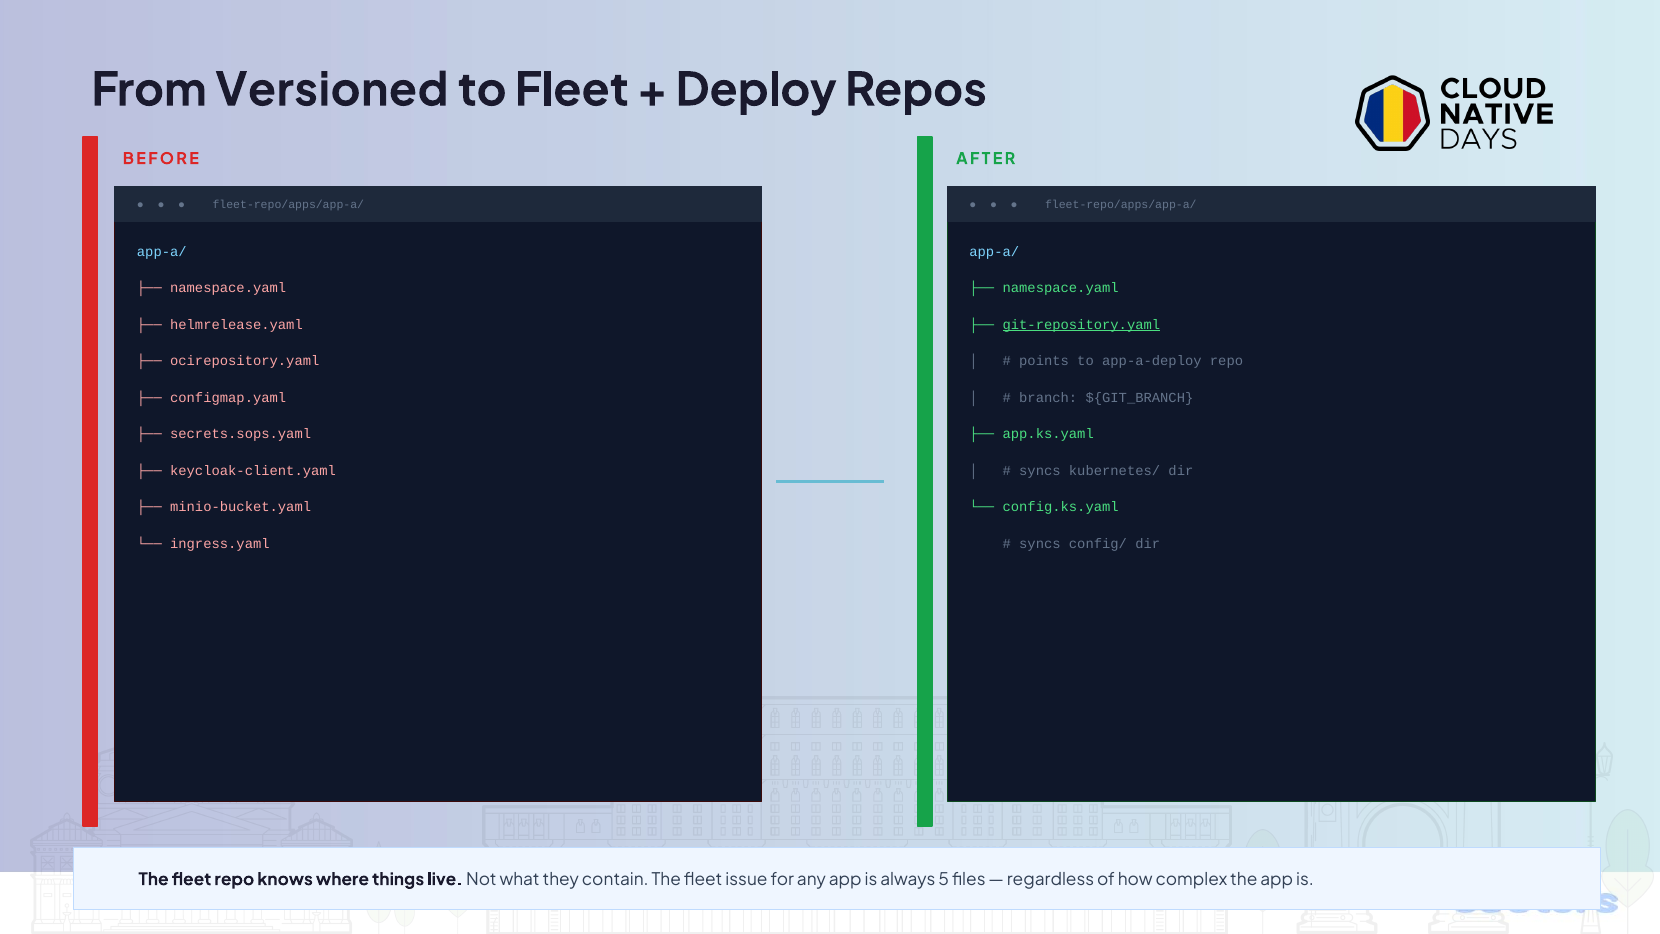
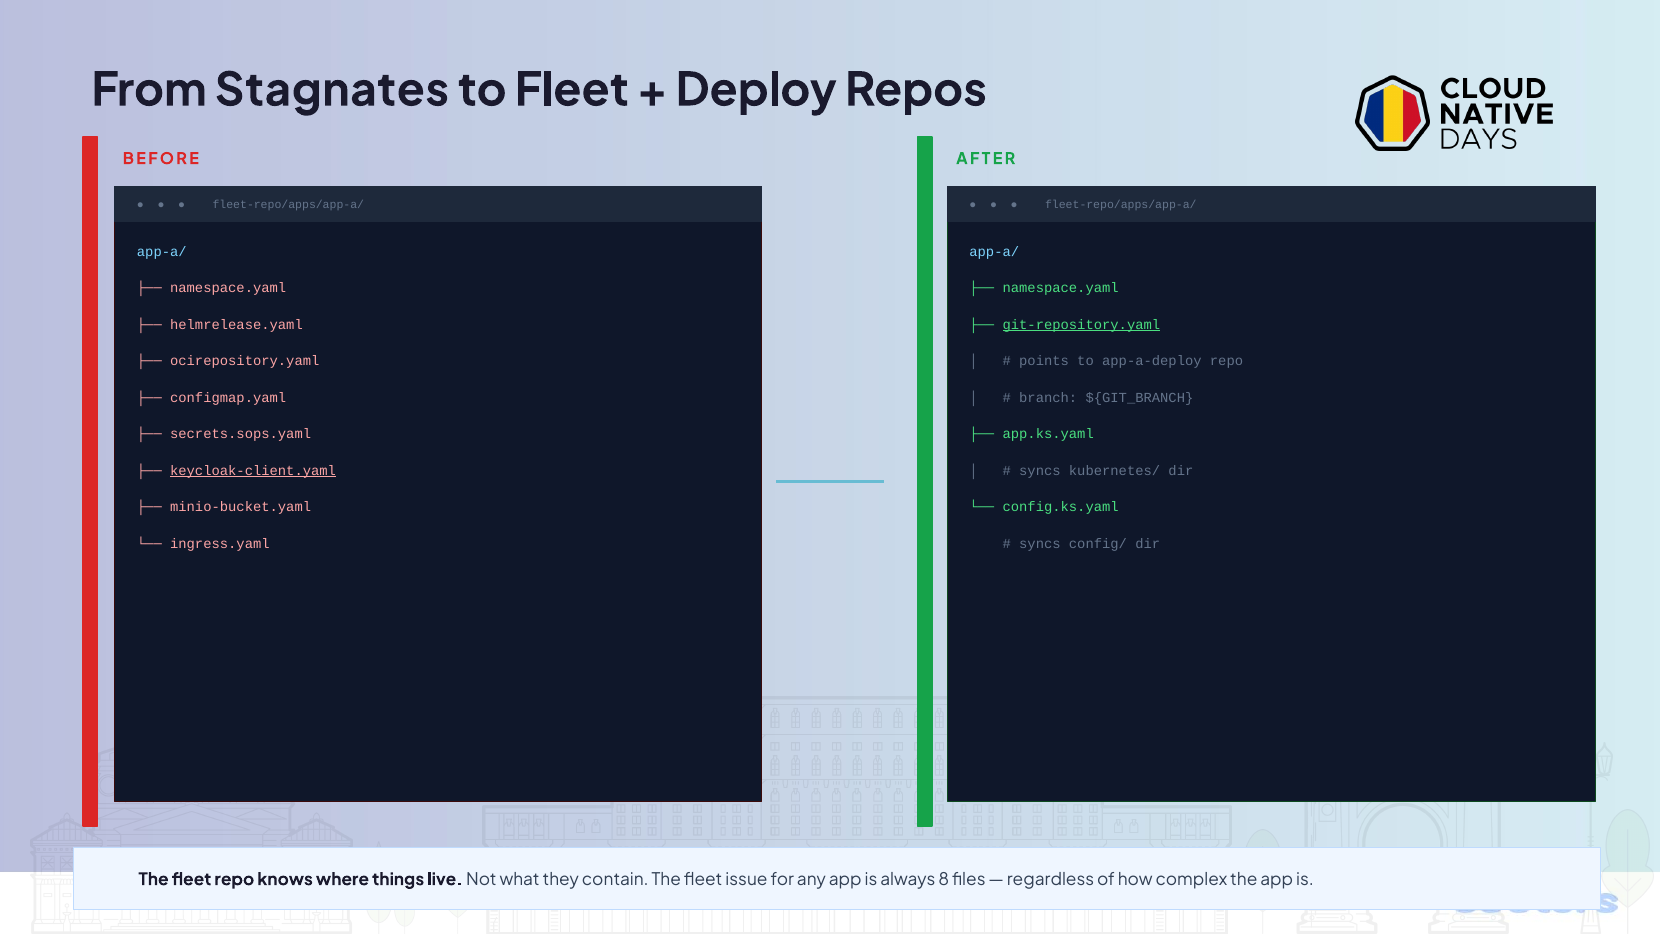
Versioned: Versioned -> Stagnates
keycloak-client.yaml underline: none -> present
5: 5 -> 8
